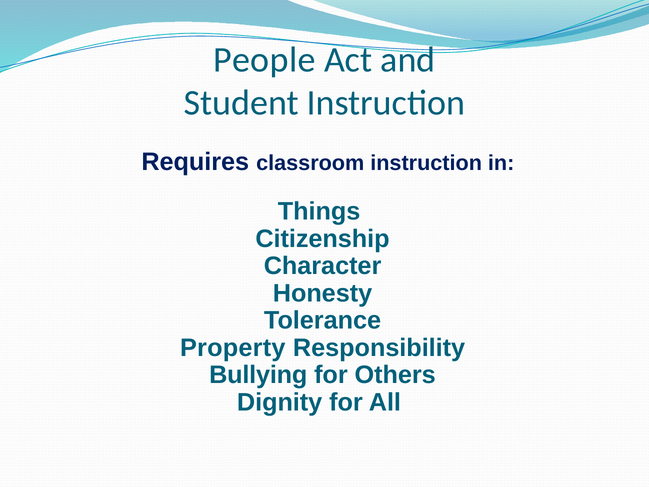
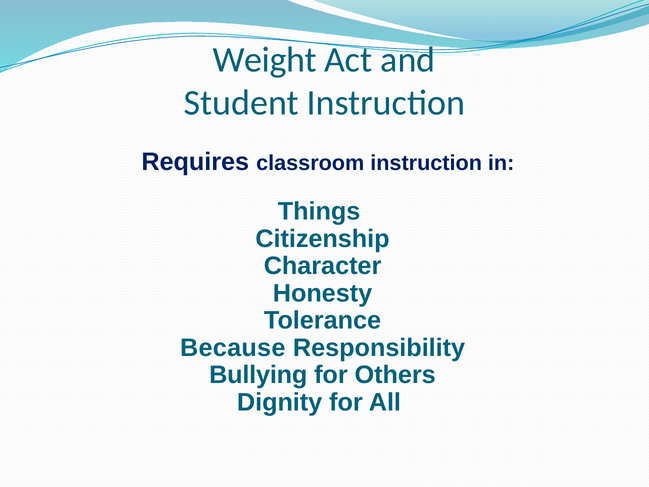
People: People -> Weight
Property: Property -> Because
